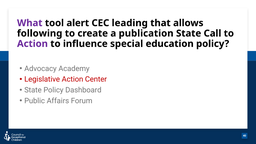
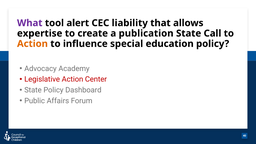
leading: leading -> liability
following: following -> expertise
Action at (32, 44) colour: purple -> orange
